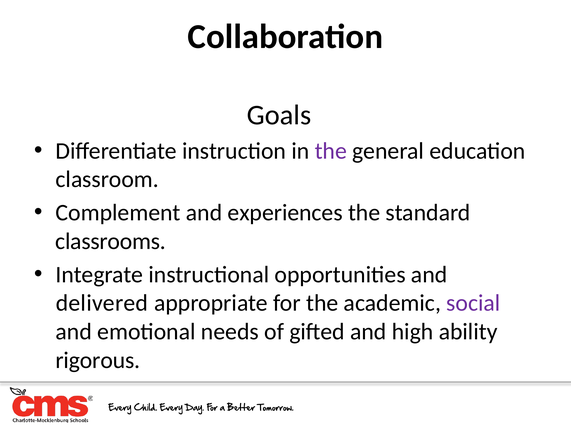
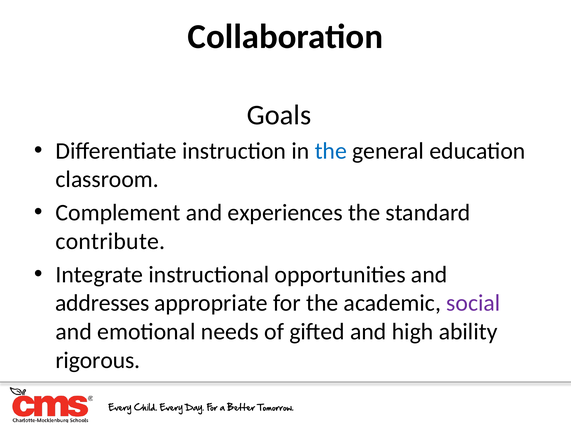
the at (331, 151) colour: purple -> blue
classrooms: classrooms -> contribute
delivered: delivered -> addresses
